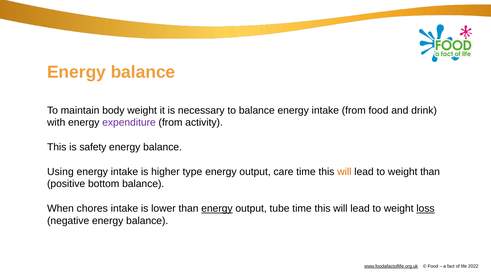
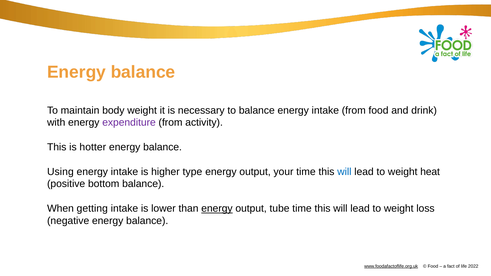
safety: safety -> hotter
care: care -> your
will at (344, 172) colour: orange -> blue
weight than: than -> heat
chores: chores -> getting
loss underline: present -> none
